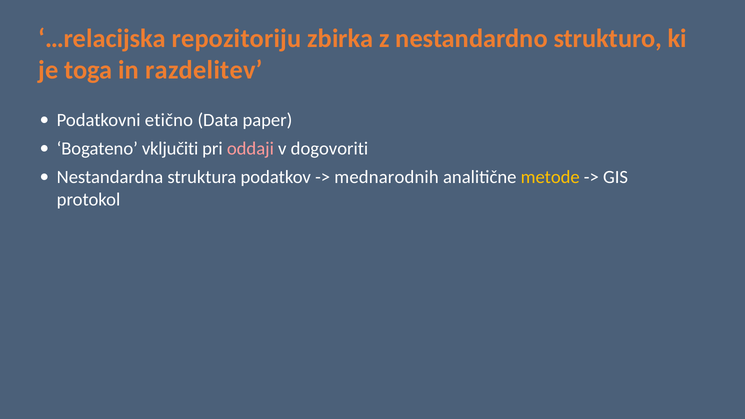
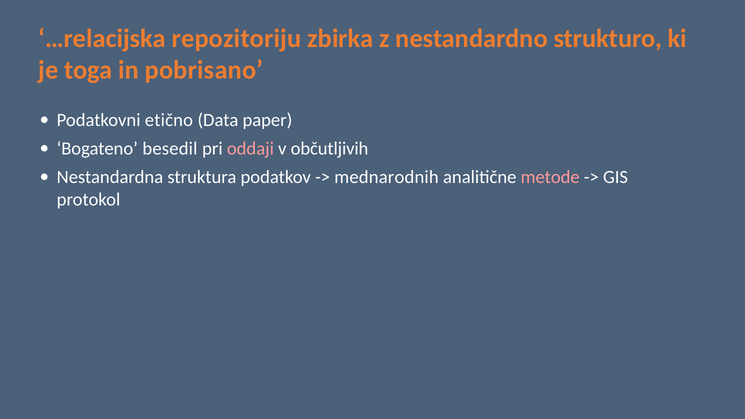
razdelitev: razdelitev -> pobrisano
vključiti: vključiti -> besedil
dogovoriti: dogovoriti -> občutljivih
metode colour: yellow -> pink
